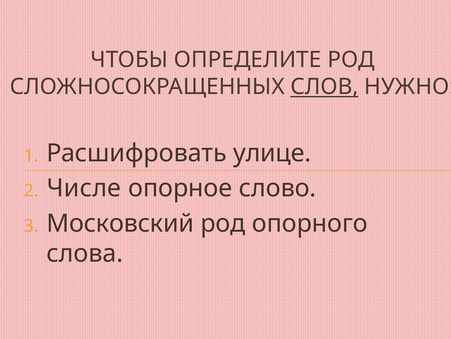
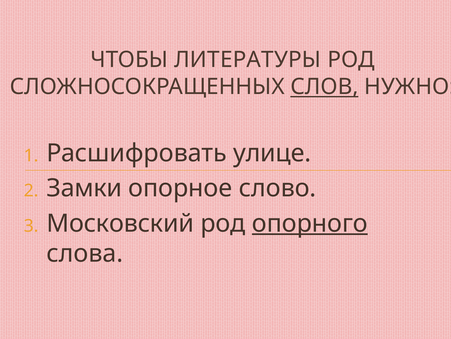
ОПРЕДЕЛИТЕ: ОПРЕДЕЛИТЕ -> ЛИТЕРАТУРЫ
Числе: Числе -> Замки
опорного underline: none -> present
